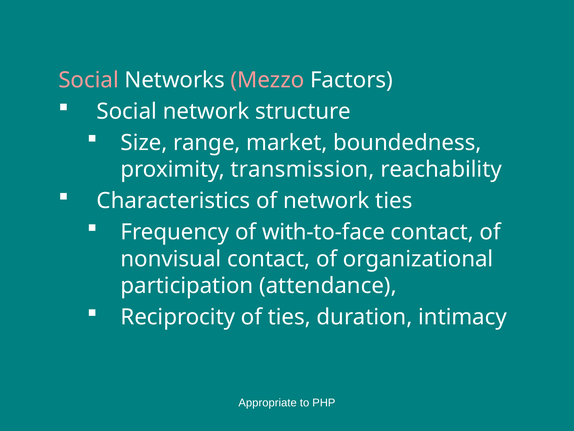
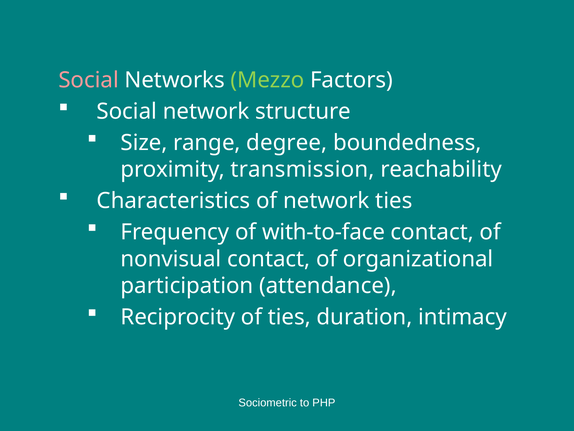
Mezzo colour: pink -> light green
market: market -> degree
Appropriate: Appropriate -> Sociometric
